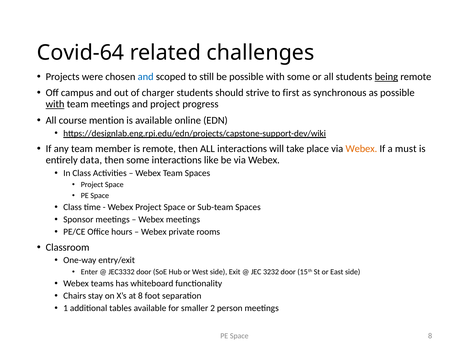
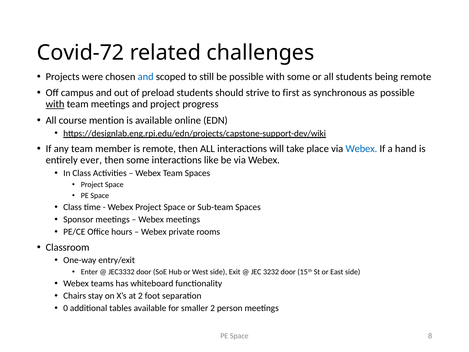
Covid-64: Covid-64 -> Covid-72
being underline: present -> none
charger: charger -> preload
Webex at (361, 149) colour: orange -> blue
must: must -> hand
data: data -> ever
at 8: 8 -> 2
1: 1 -> 0
